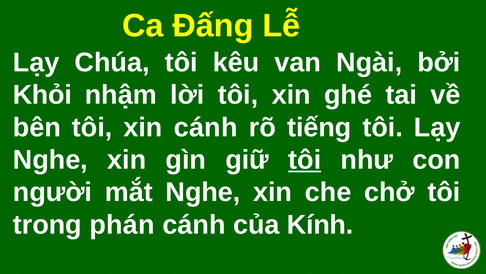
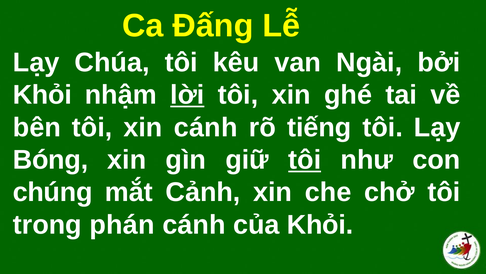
lời underline: none -> present
Nghe at (50, 160): Nghe -> Bóng
người: người -> chúng
mắt Nghe: Nghe -> Cảnh
của Kính: Kính -> Khỏi
